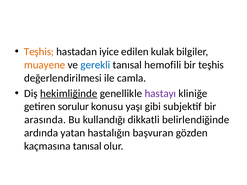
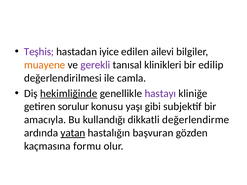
Teşhis at (39, 52) colour: orange -> purple
kulak: kulak -> ailevi
gerekli colour: blue -> purple
hemofili: hemofili -> klinikleri
bir teşhis: teşhis -> edilip
arasında: arasında -> amacıyla
belirlendiğinde: belirlendiğinde -> değerlendirme
yatan underline: none -> present
kaçmasına tanısal: tanısal -> formu
